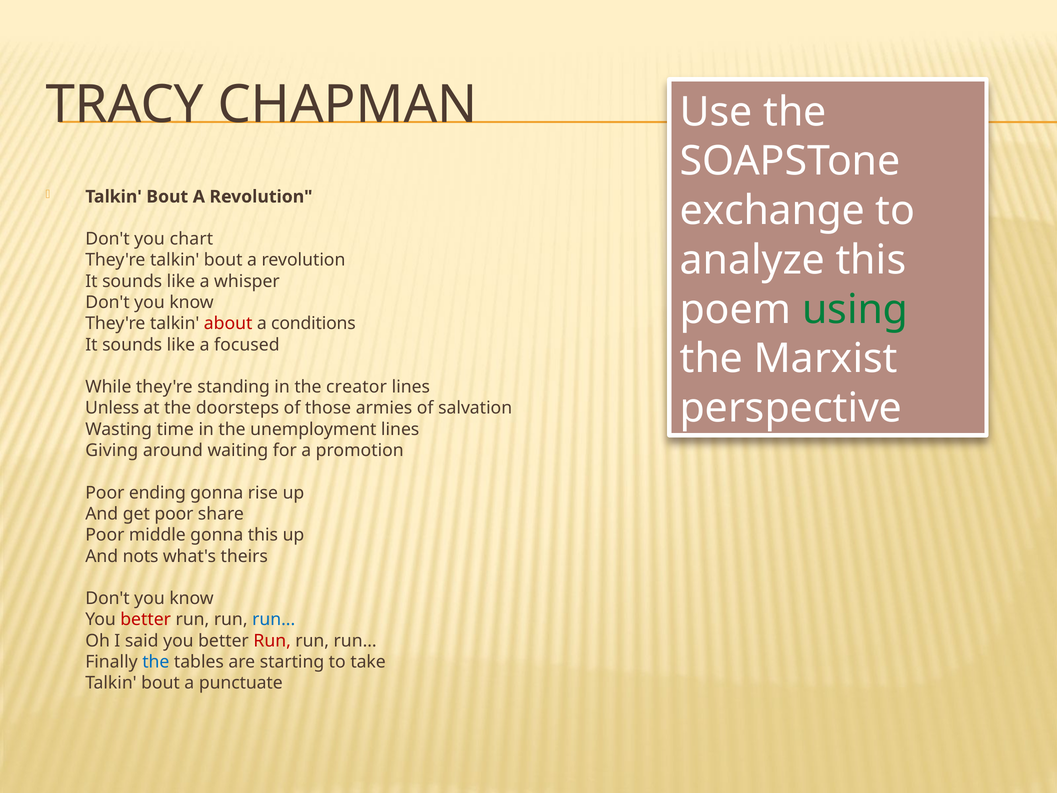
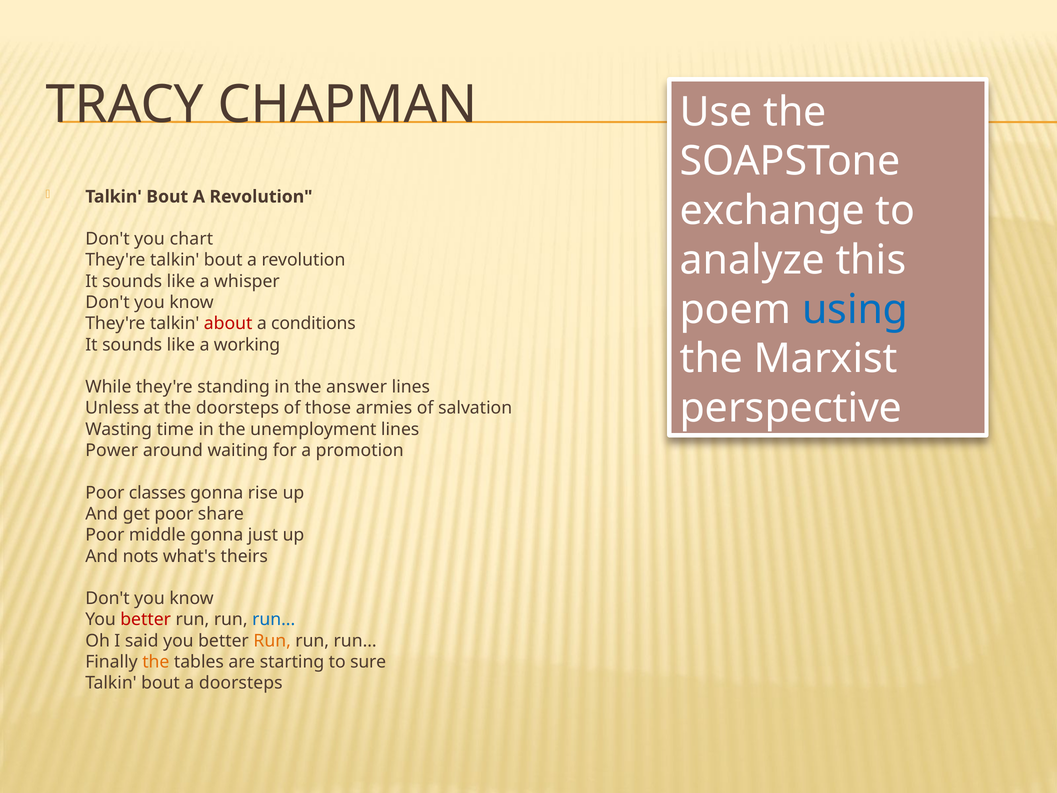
using colour: green -> blue
focused: focused -> working
creator: creator -> answer
Giving: Giving -> Power
ending: ending -> classes
gonna this: this -> just
Run at (272, 641) colour: red -> orange
the at (156, 662) colour: blue -> orange
take: take -> sure
a punctuate: punctuate -> doorsteps
